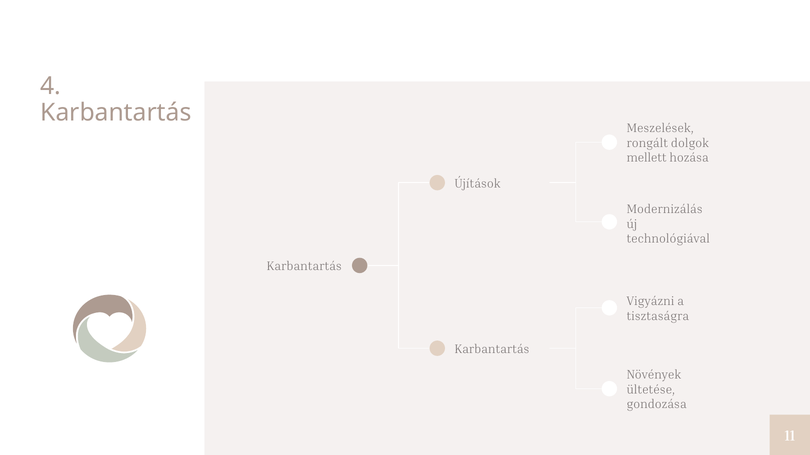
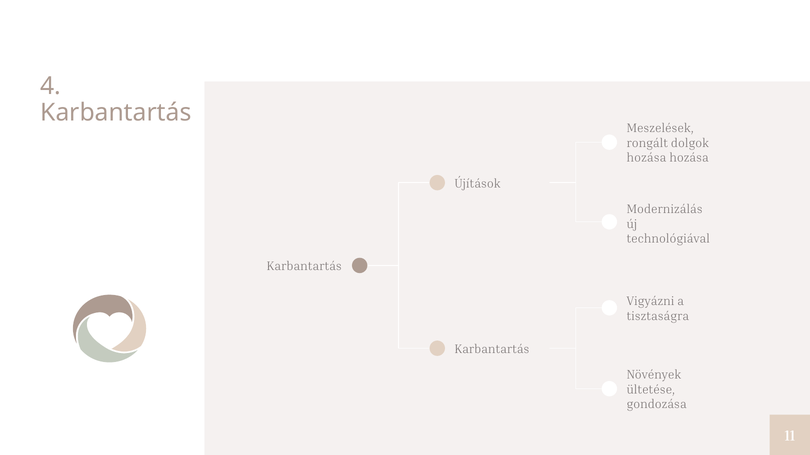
mellett at (647, 158): mellett -> hozása
